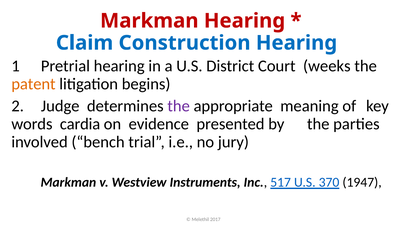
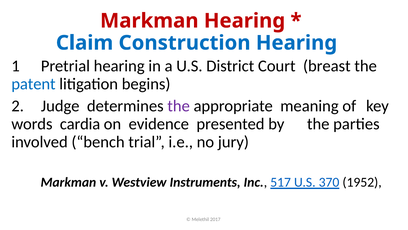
weeks: weeks -> breast
patent colour: orange -> blue
1947: 1947 -> 1952
